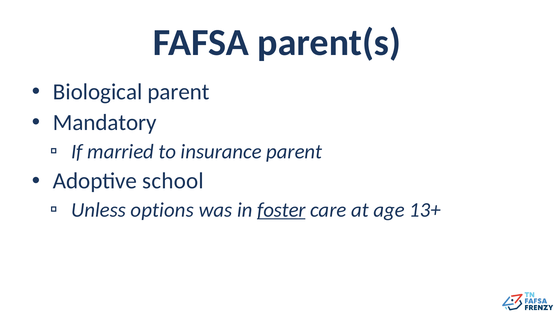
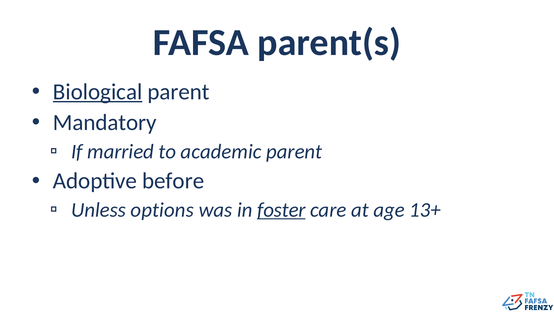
Biological underline: none -> present
insurance: insurance -> academic
school: school -> before
